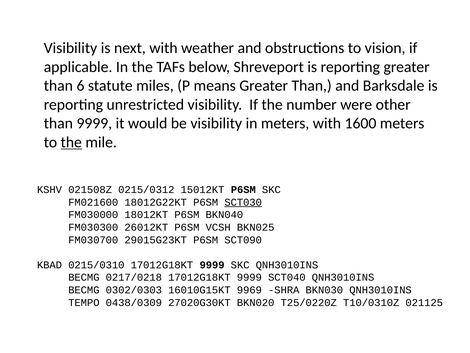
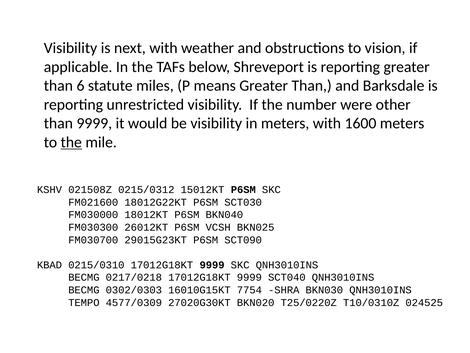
SCT030 underline: present -> none
9969: 9969 -> 7754
0438/0309: 0438/0309 -> 4577/0309
021125: 021125 -> 024525
